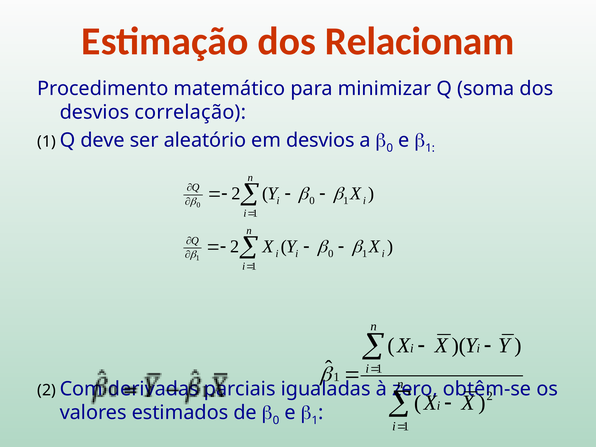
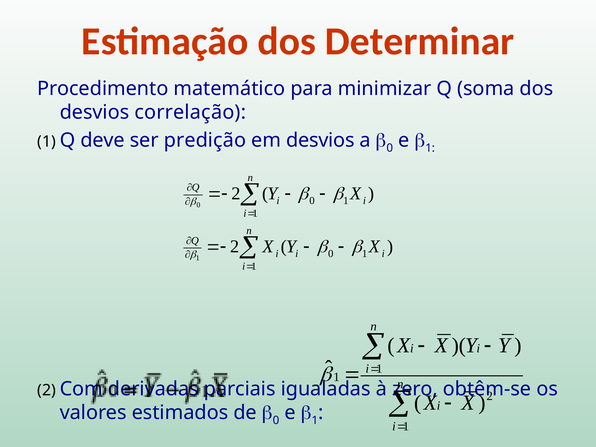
Relacionam: Relacionam -> Determinar
aleatório: aleatório -> predição
